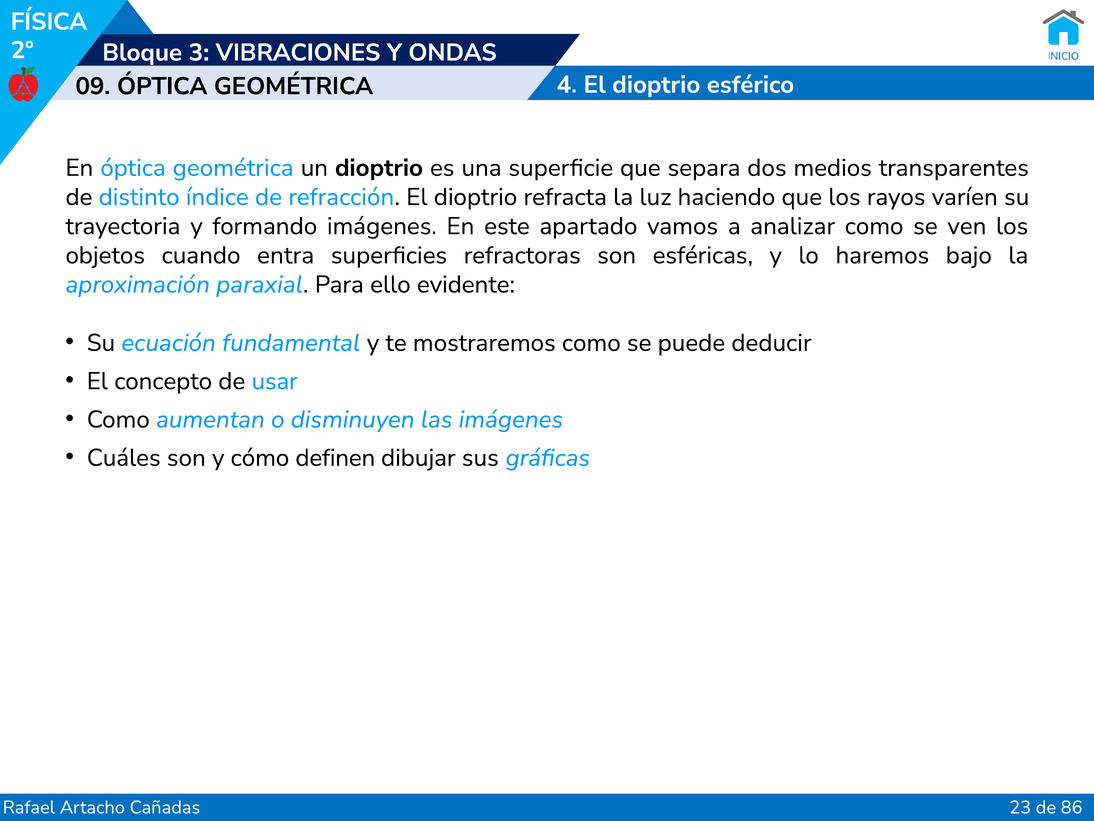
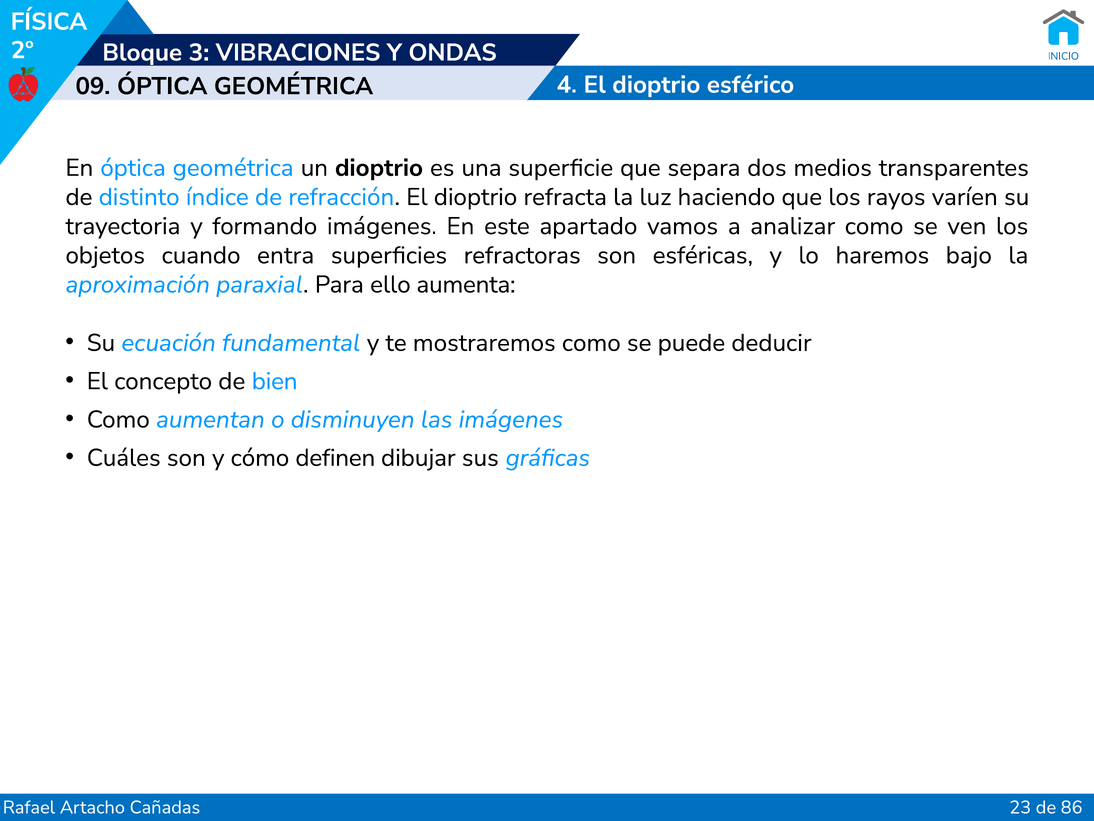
evidente: evidente -> aumenta
usar: usar -> bien
